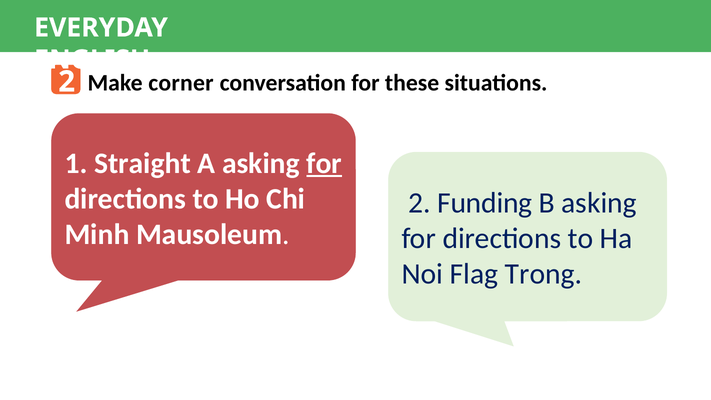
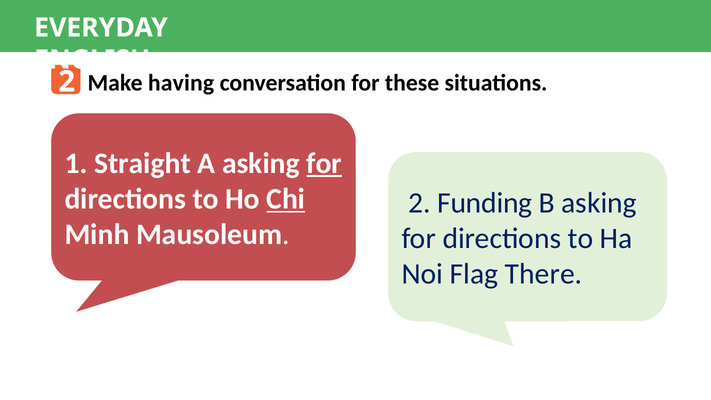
corner: corner -> having
Chi underline: none -> present
Trong: Trong -> There
